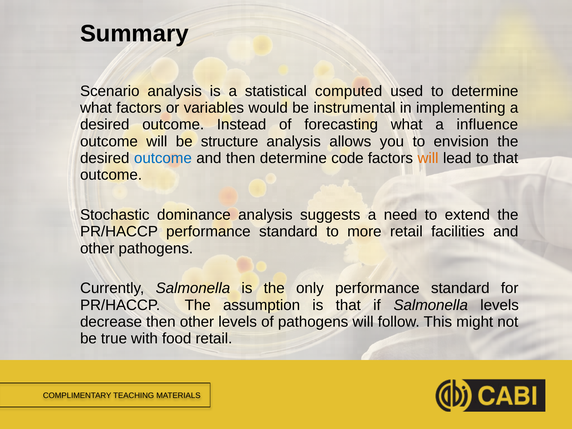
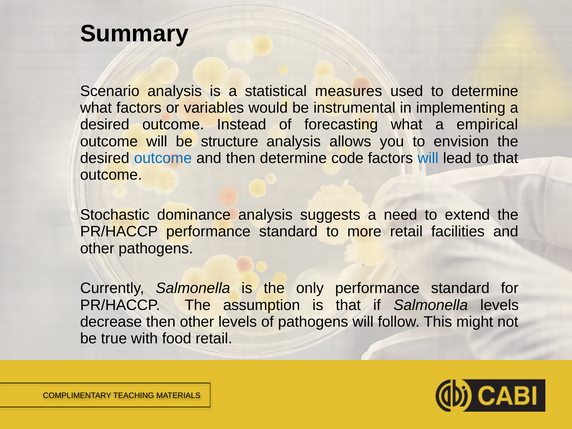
computed: computed -> measures
influence: influence -> empirical
will at (428, 158) colour: orange -> blue
